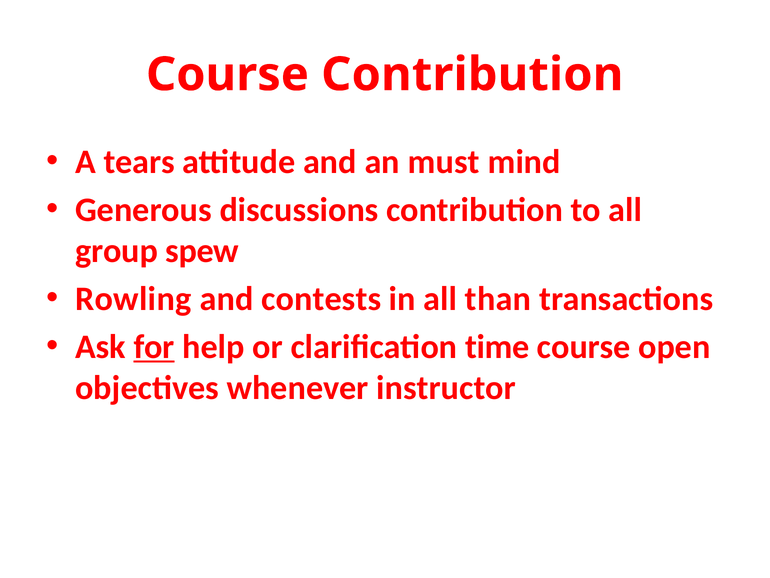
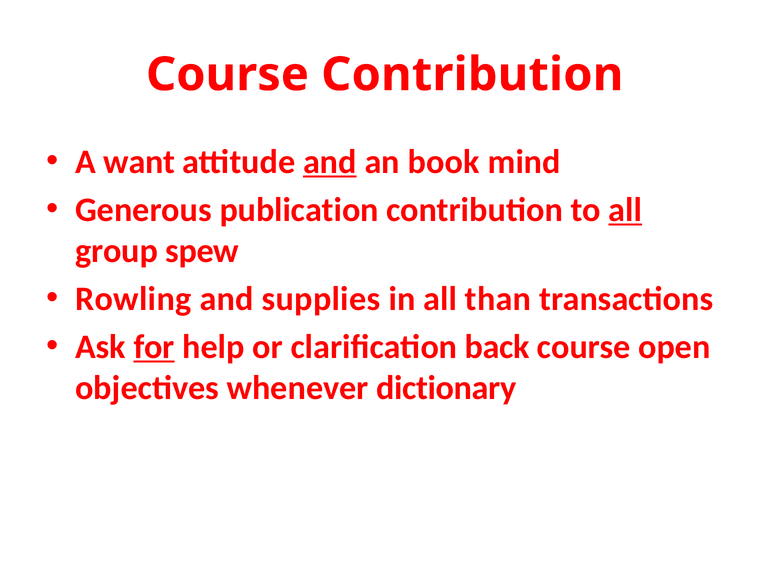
tears: tears -> want
and at (330, 162) underline: none -> present
must: must -> book
discussions: discussions -> publication
all at (625, 210) underline: none -> present
contests: contests -> supplies
time: time -> back
instructor: instructor -> dictionary
